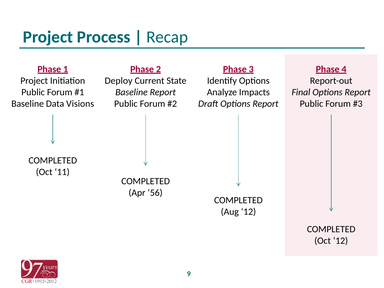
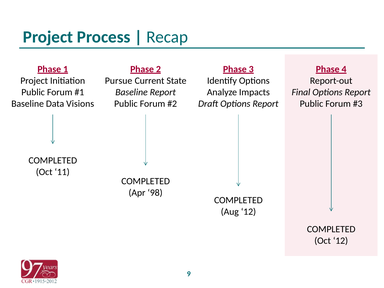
Deploy: Deploy -> Pursue
56: 56 -> 98
